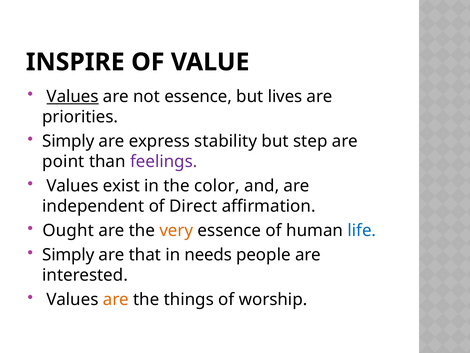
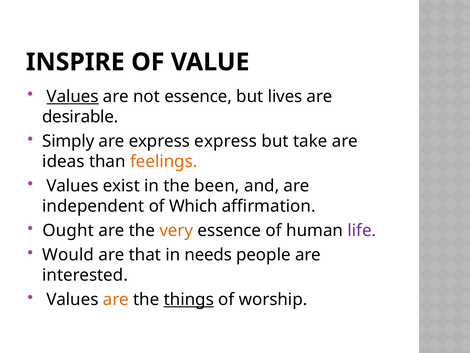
priorities: priorities -> desirable
express stability: stability -> express
step: step -> take
point: point -> ideas
feelings colour: purple -> orange
color: color -> been
Direct: Direct -> Which
life colour: blue -> purple
Simply at (68, 255): Simply -> Would
things underline: none -> present
